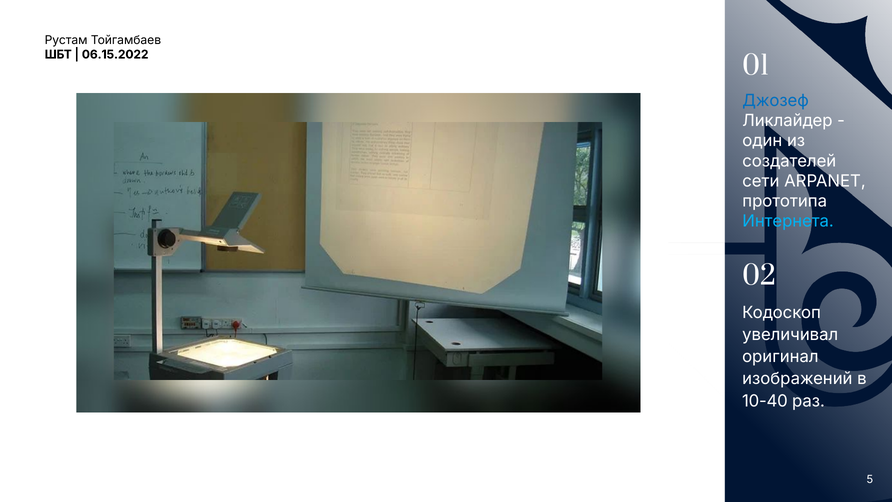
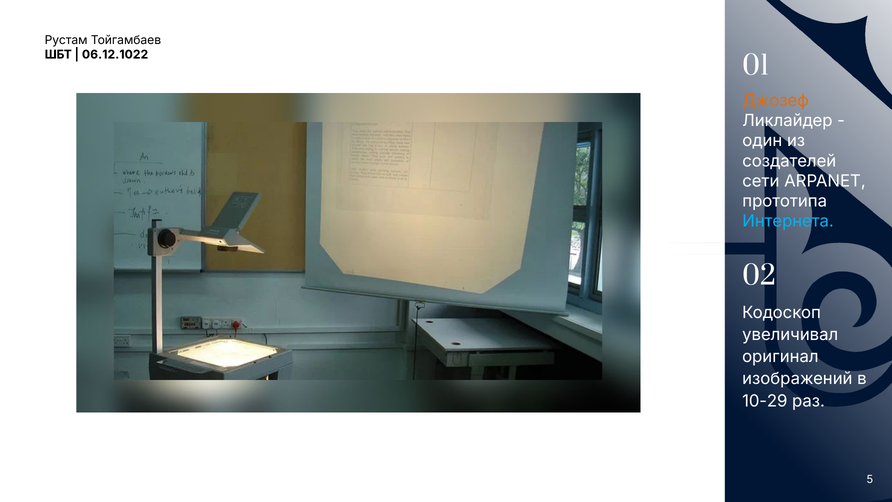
06.15.2022: 06.15.2022 -> 06.12.1022
Джозеф colour: blue -> orange
10-40: 10-40 -> 10-29
